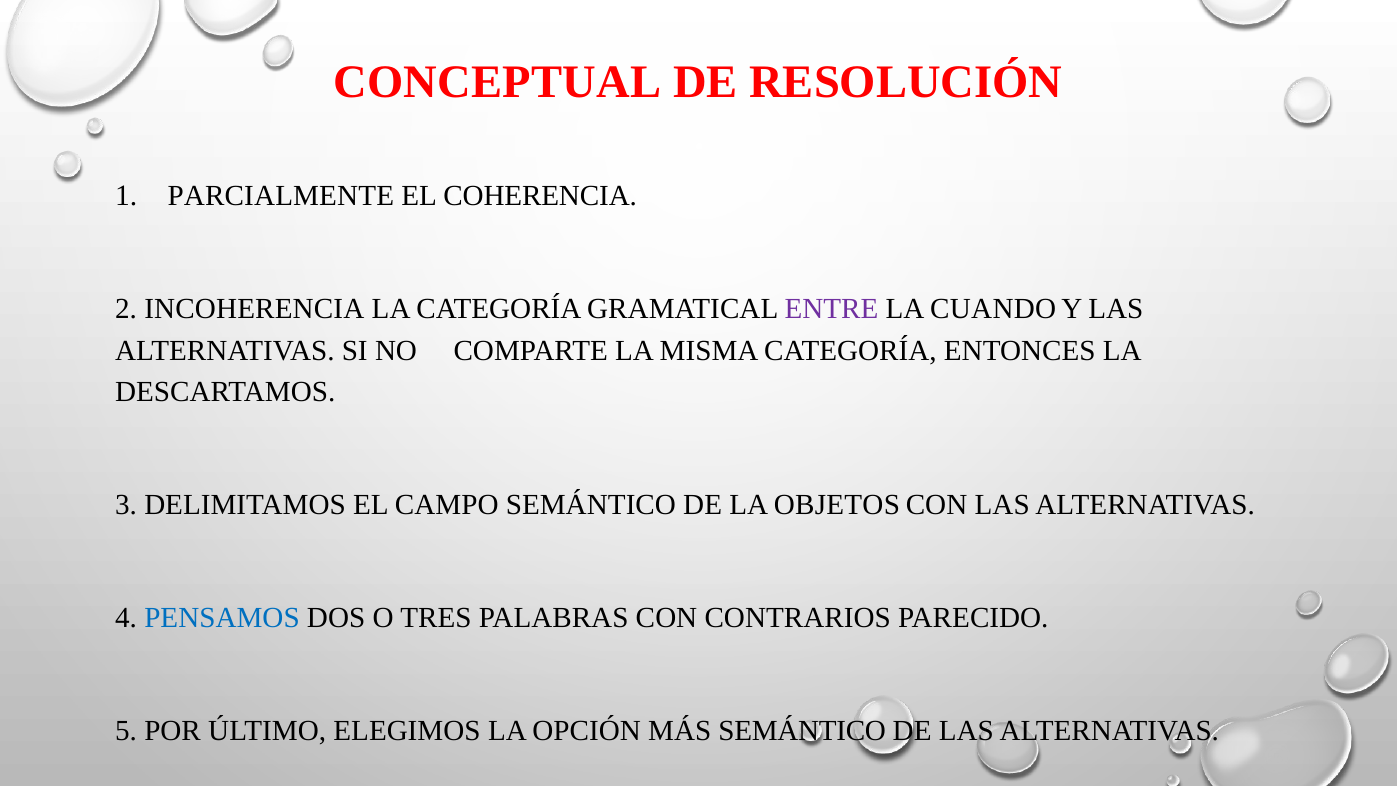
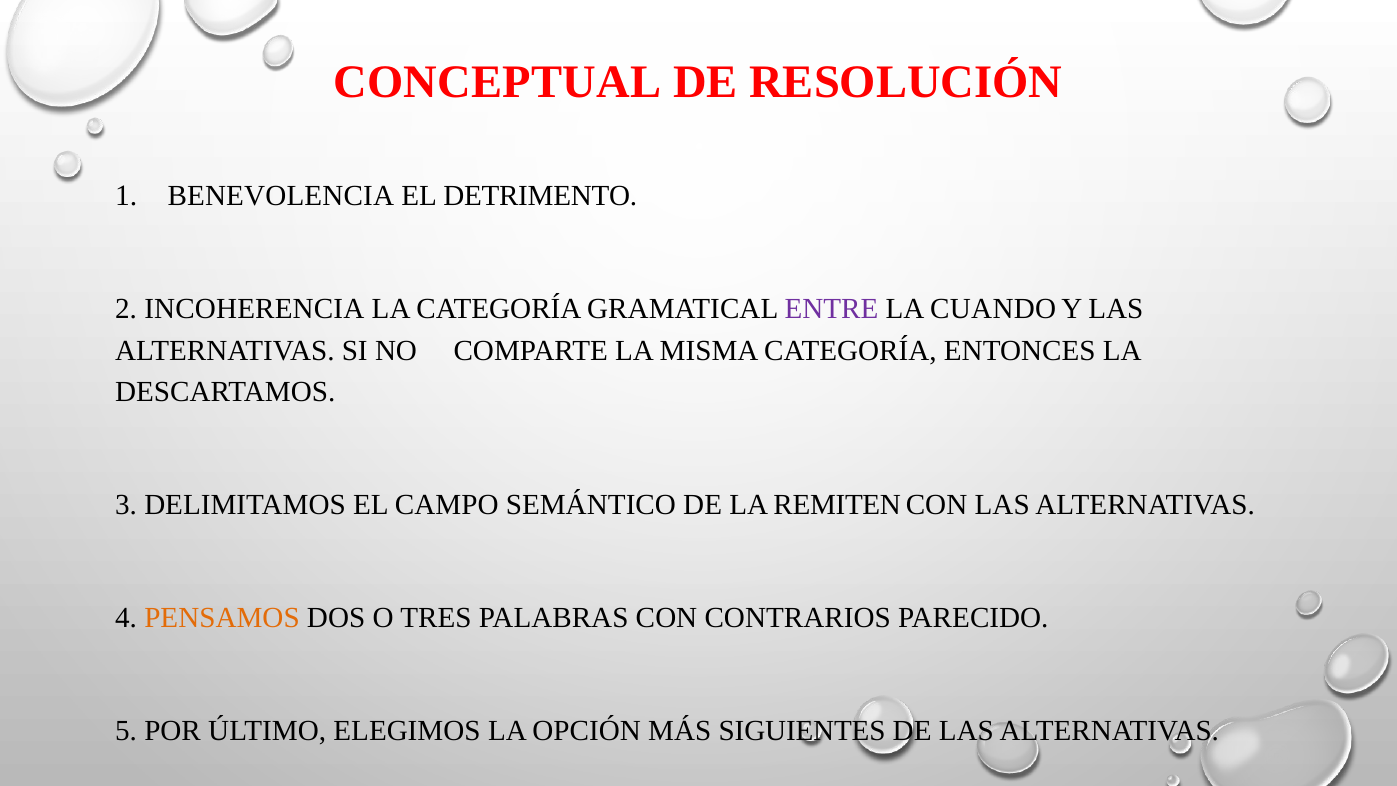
PARCIALMENTE: PARCIALMENTE -> BENEVOLENCIA
COHERENCIA: COHERENCIA -> DETRIMENTO
OBJETOS: OBJETOS -> REMITEN
PENSAMOS colour: blue -> orange
MÁS SEMÁNTICO: SEMÁNTICO -> SIGUIENTES
